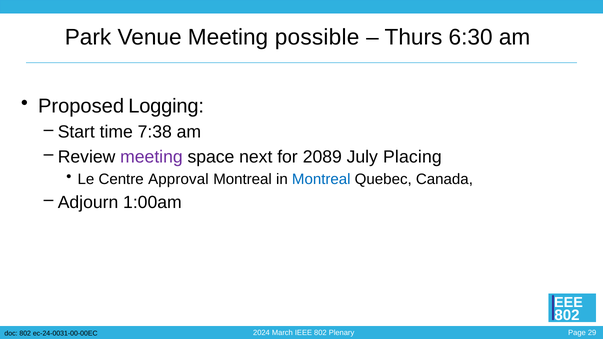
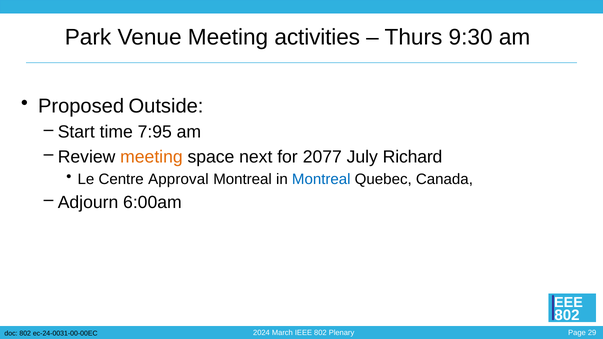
possible: possible -> activities
6:30: 6:30 -> 9:30
Logging: Logging -> Outside
7:38: 7:38 -> 7:95
meeting at (151, 157) colour: purple -> orange
2089: 2089 -> 2077
Placing: Placing -> Richard
1:00am: 1:00am -> 6:00am
